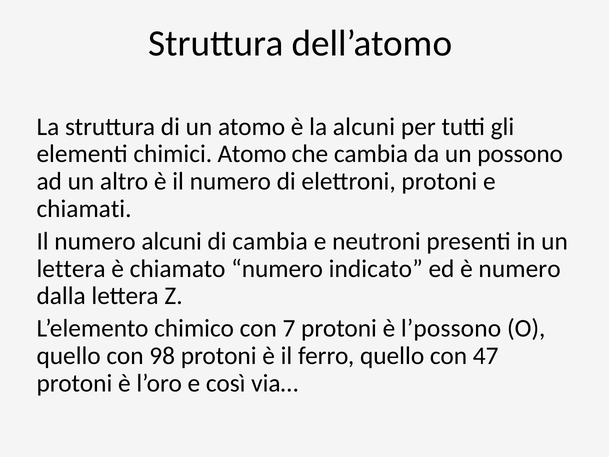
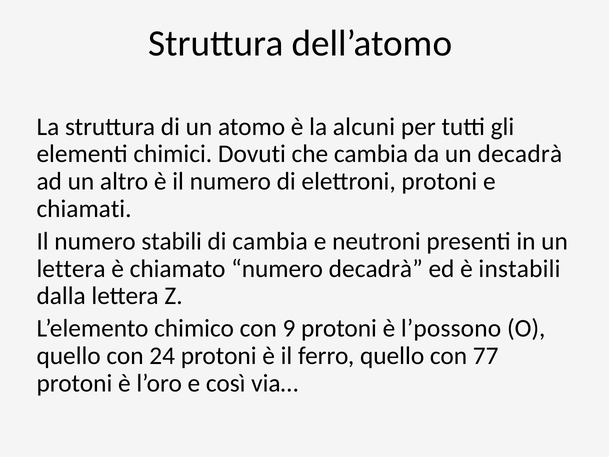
chimici Atomo: Atomo -> Dovuti
un possono: possono -> decadrà
numero alcuni: alcuni -> stabili
numero indicato: indicato -> decadrà
è numero: numero -> instabili
7: 7 -> 9
98: 98 -> 24
47: 47 -> 77
